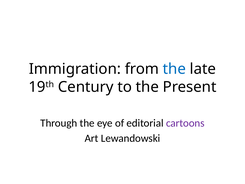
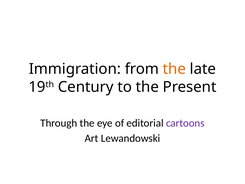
the at (174, 69) colour: blue -> orange
